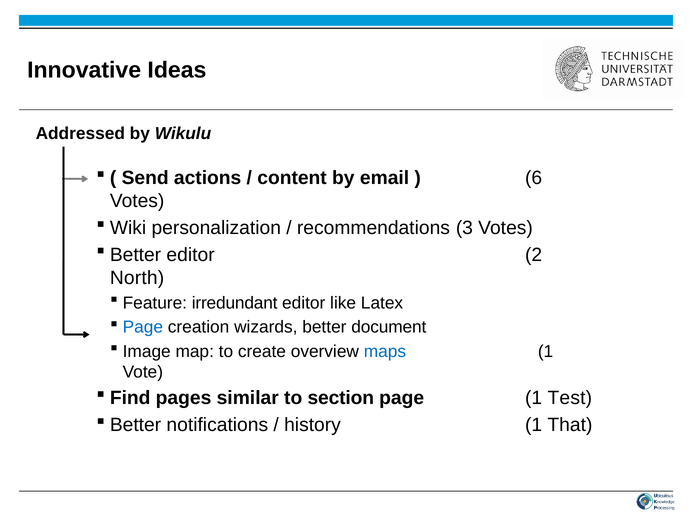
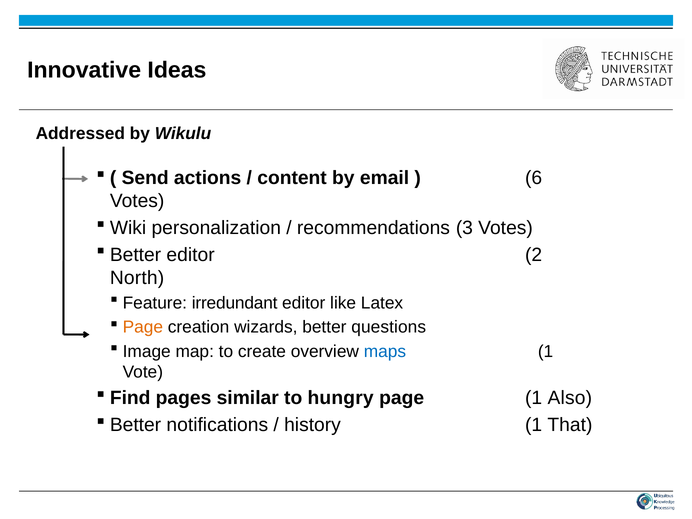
Page at (143, 327) colour: blue -> orange
document: document -> questions
section: section -> hungry
Test: Test -> Also
